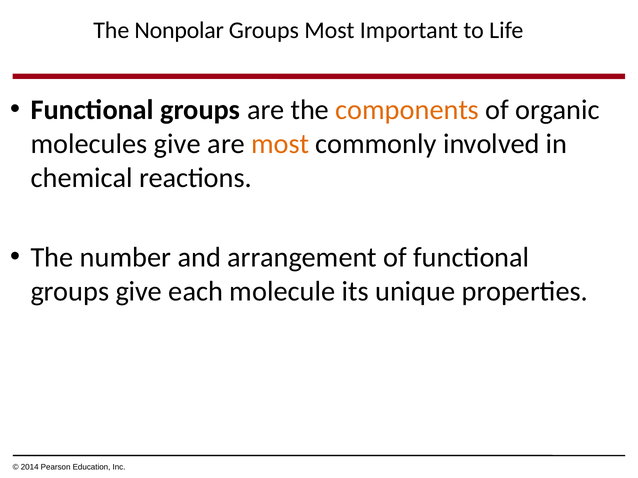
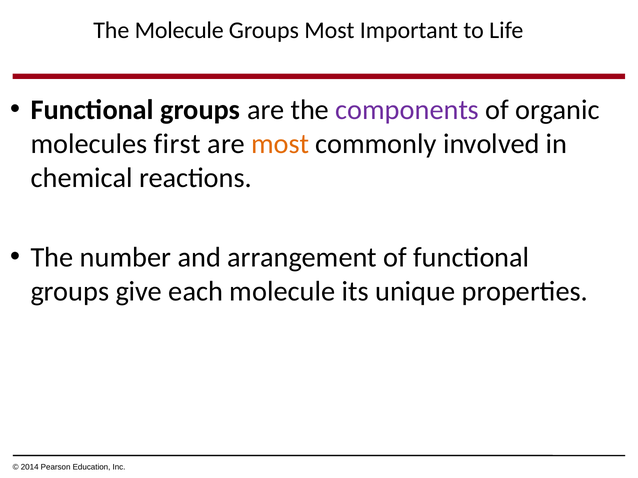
The Nonpolar: Nonpolar -> Molecule
components colour: orange -> purple
molecules give: give -> first
